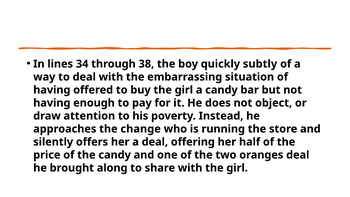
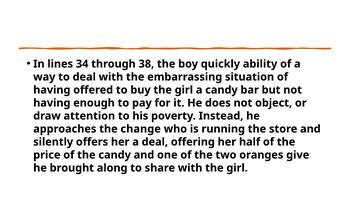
subtly: subtly -> ability
oranges deal: deal -> give
